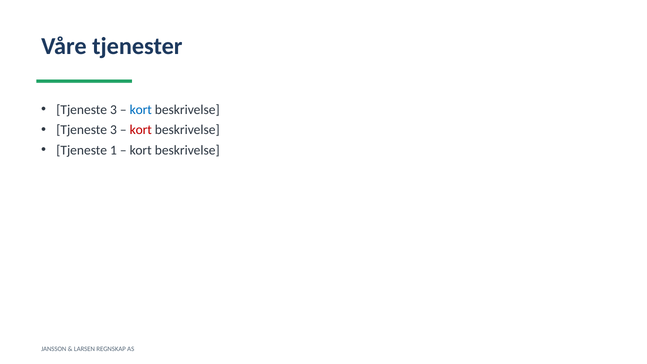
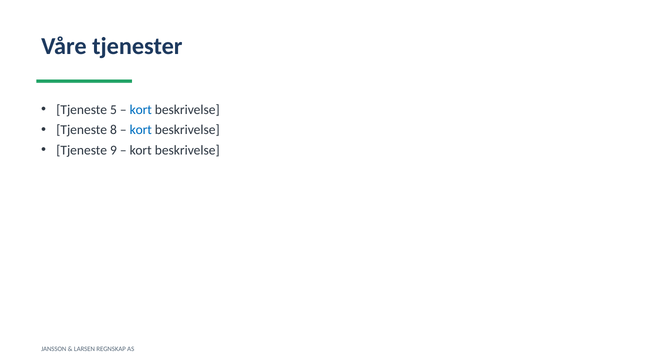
3 at (113, 110): 3 -> 5
3 at (113, 130): 3 -> 8
kort at (141, 130) colour: red -> blue
1: 1 -> 9
